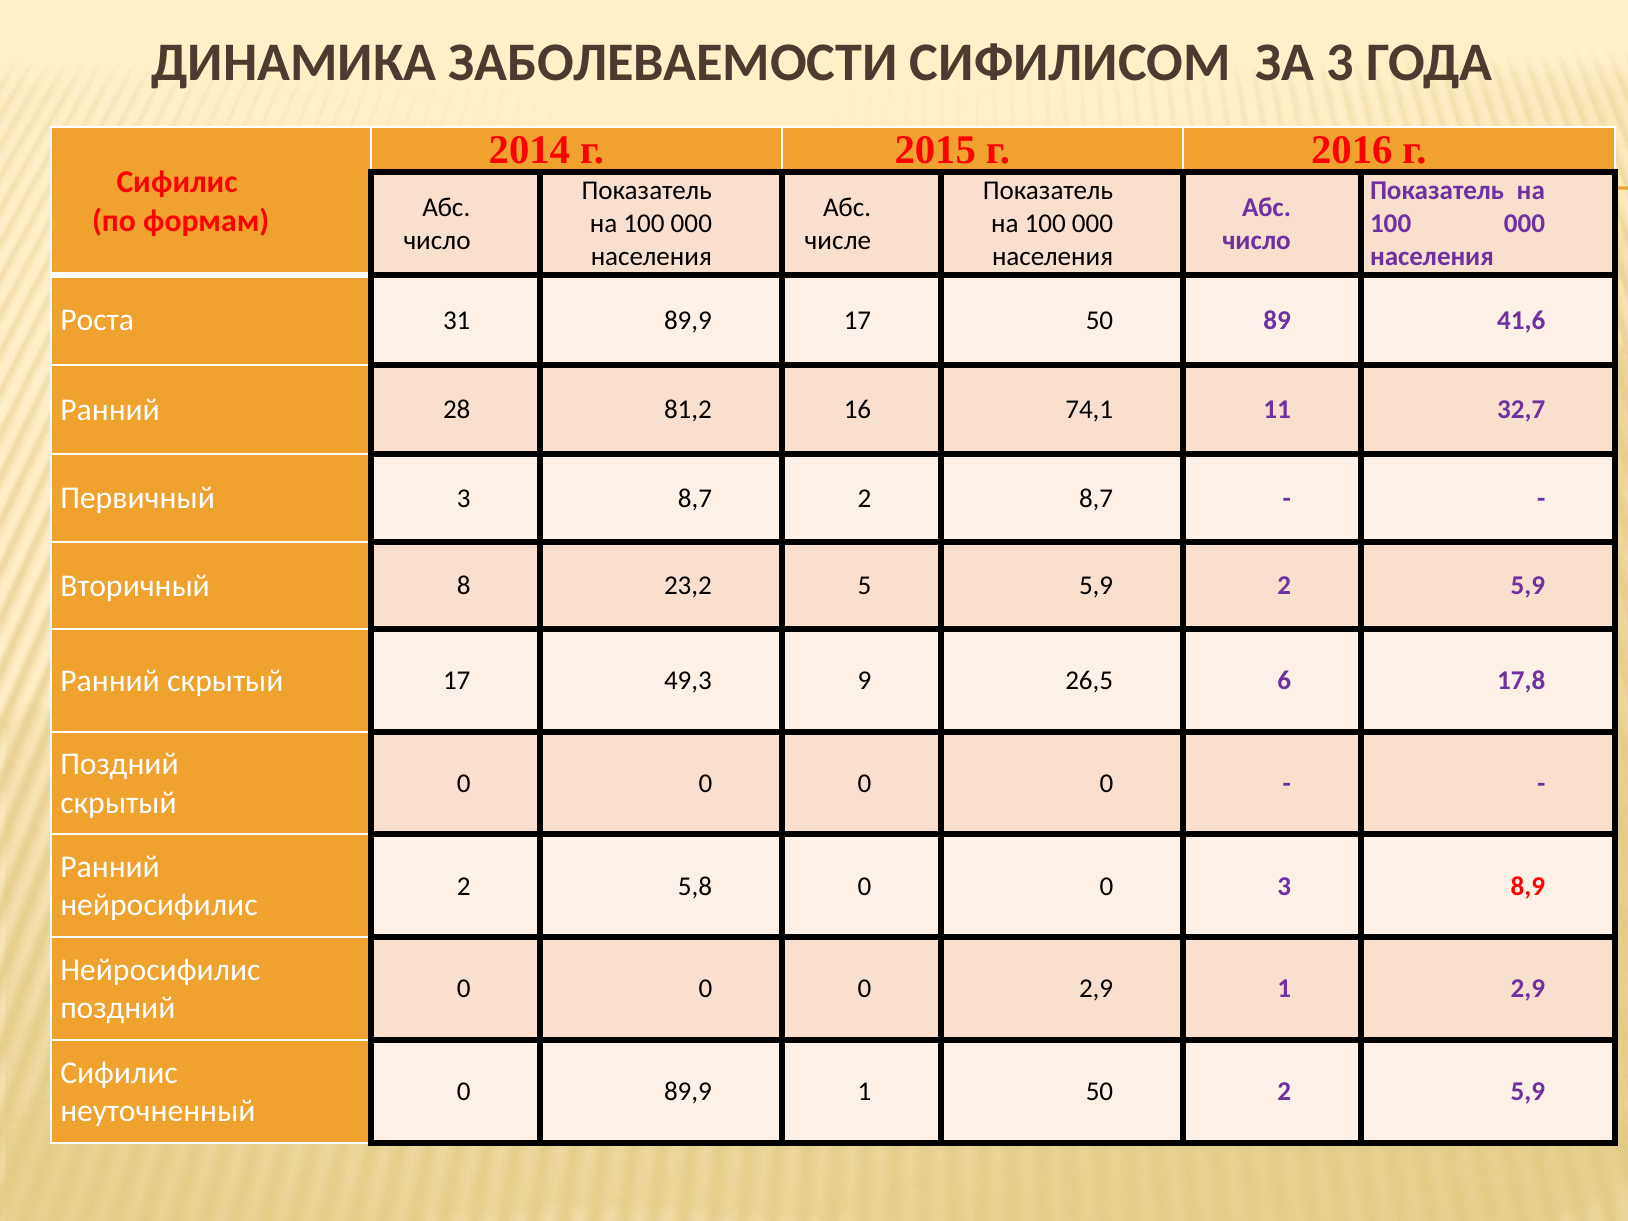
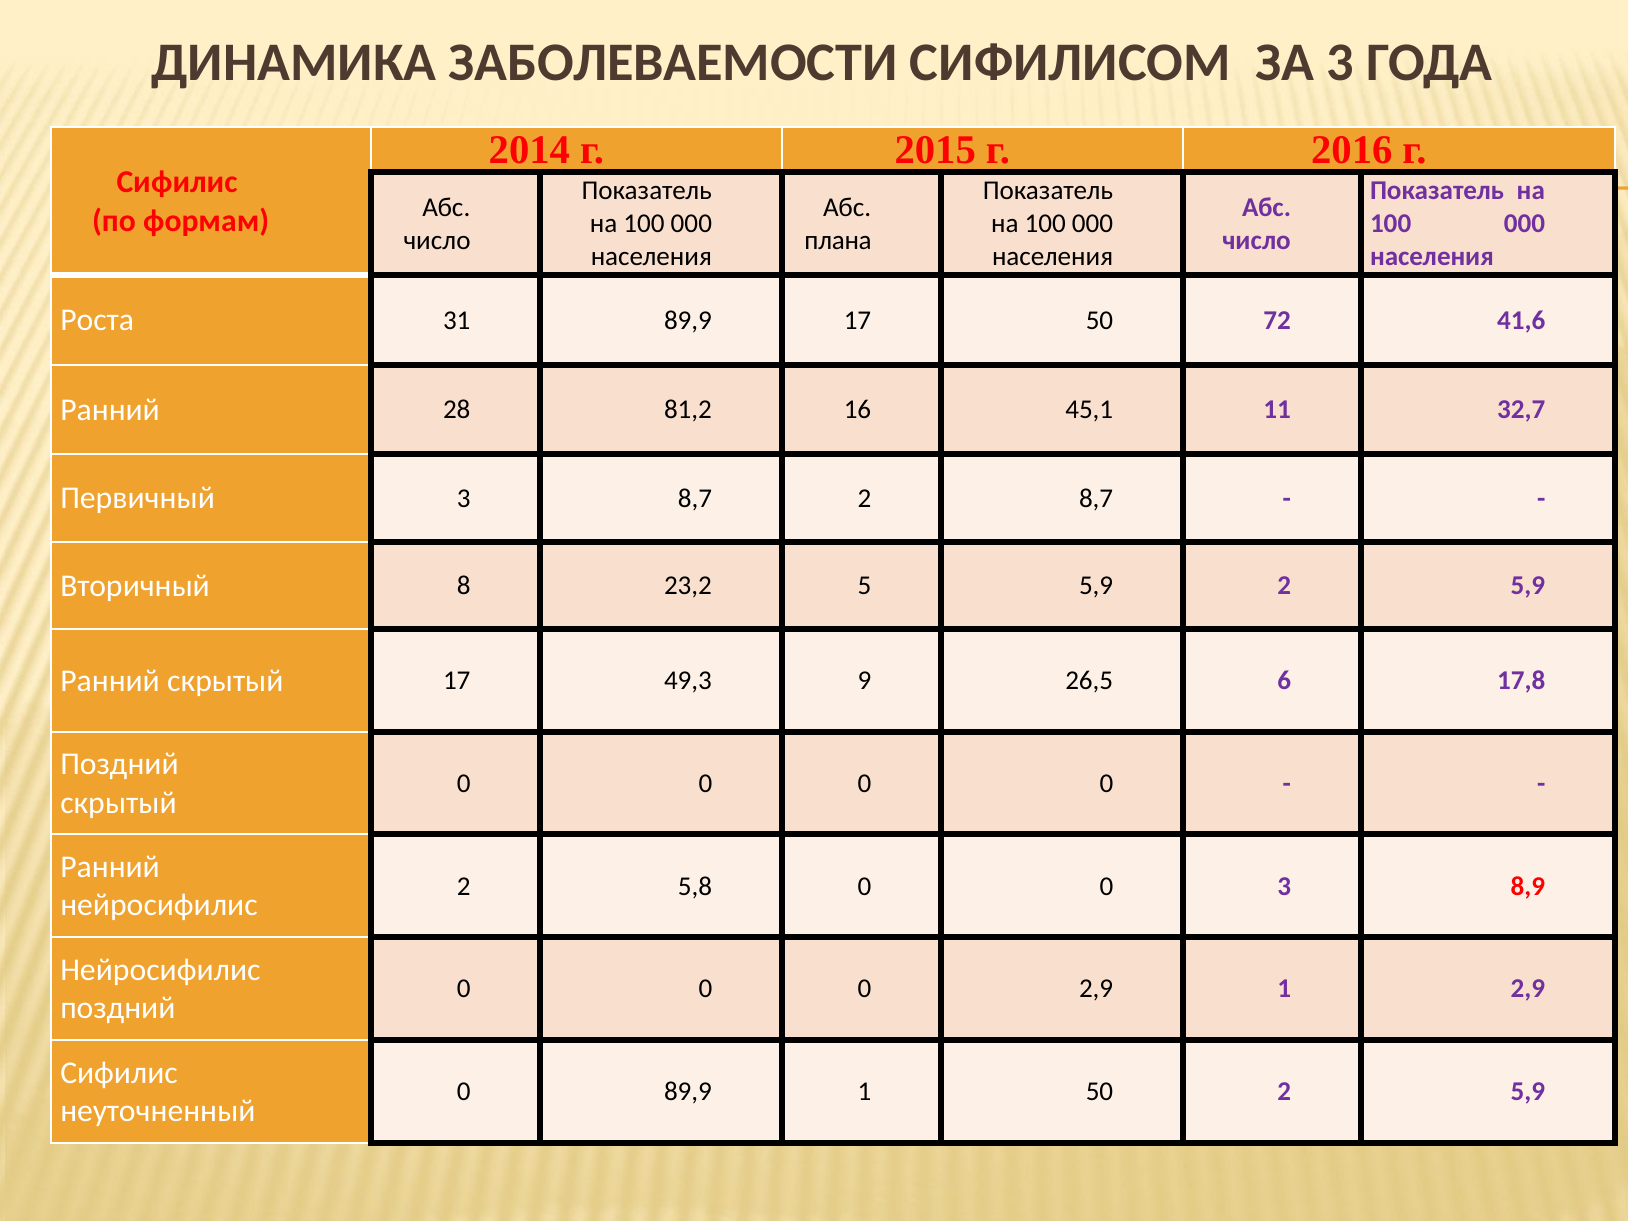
числе: числе -> плана
89: 89 -> 72
74,1: 74,1 -> 45,1
